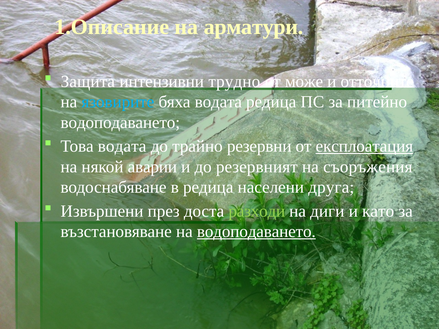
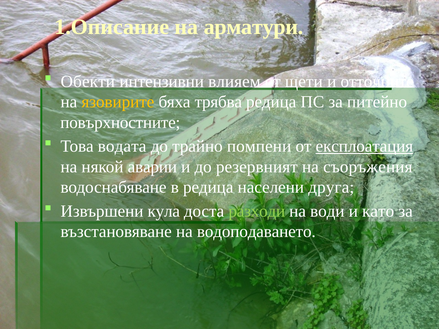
Защита: Защита -> Обекти
трудно: трудно -> влияем
може: може -> щети
язовирите colour: light blue -> yellow
бяха водата: водата -> трябва
водоподаването at (120, 122): водоподаването -> повърхностните
резервни: резервни -> помпени
през: през -> кула
диги: диги -> води
водоподаването at (256, 232) underline: present -> none
